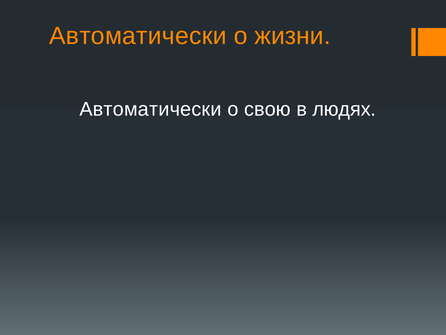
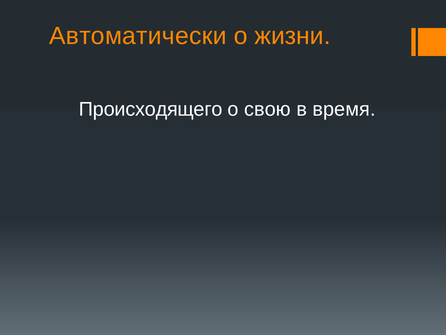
Автоматически at (150, 109): Автоматически -> Происходящего
людях: людях -> время
